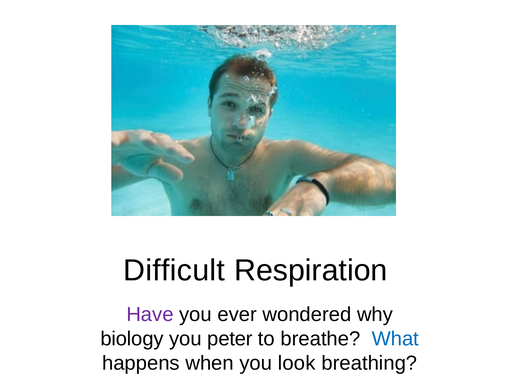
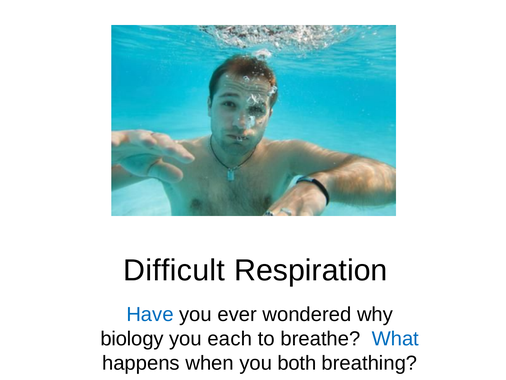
Have colour: purple -> blue
peter: peter -> each
look: look -> both
